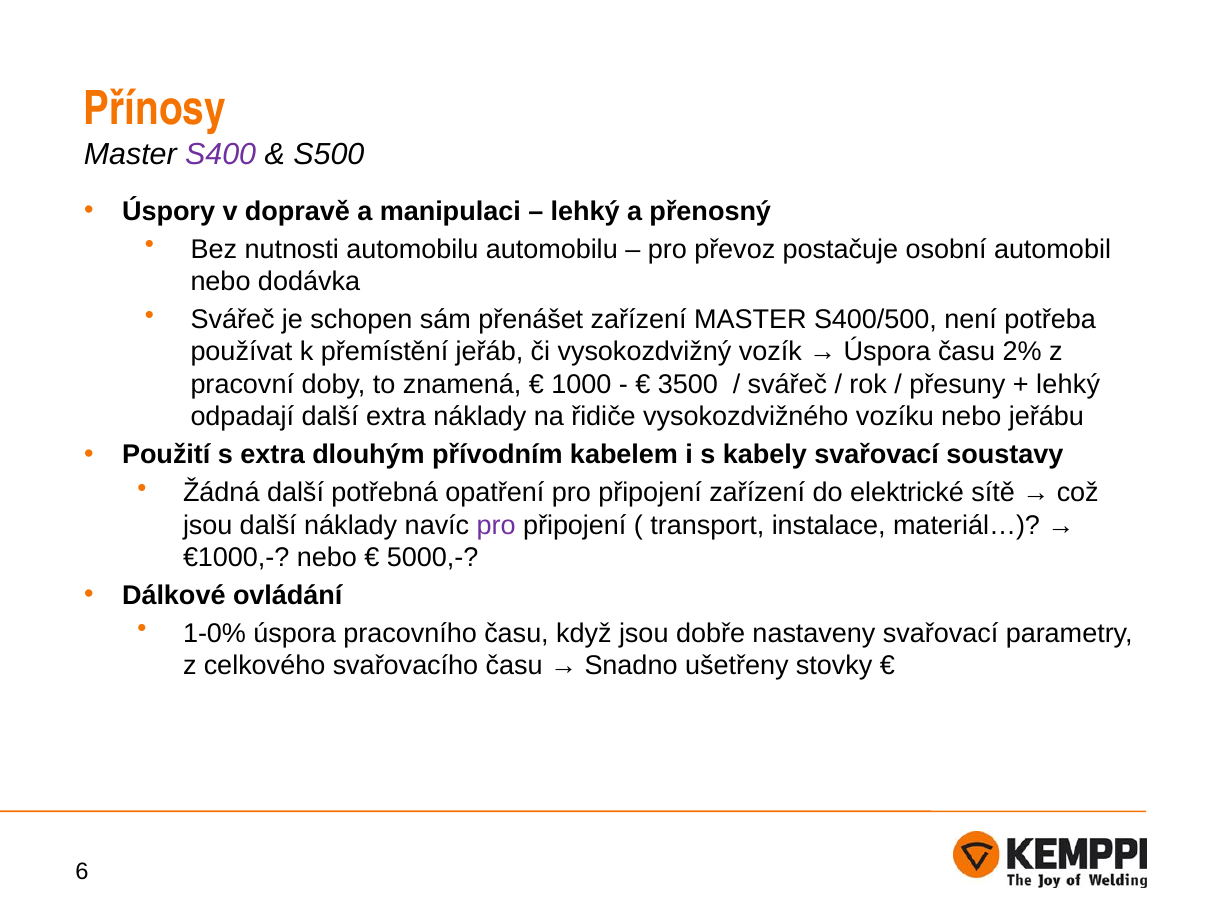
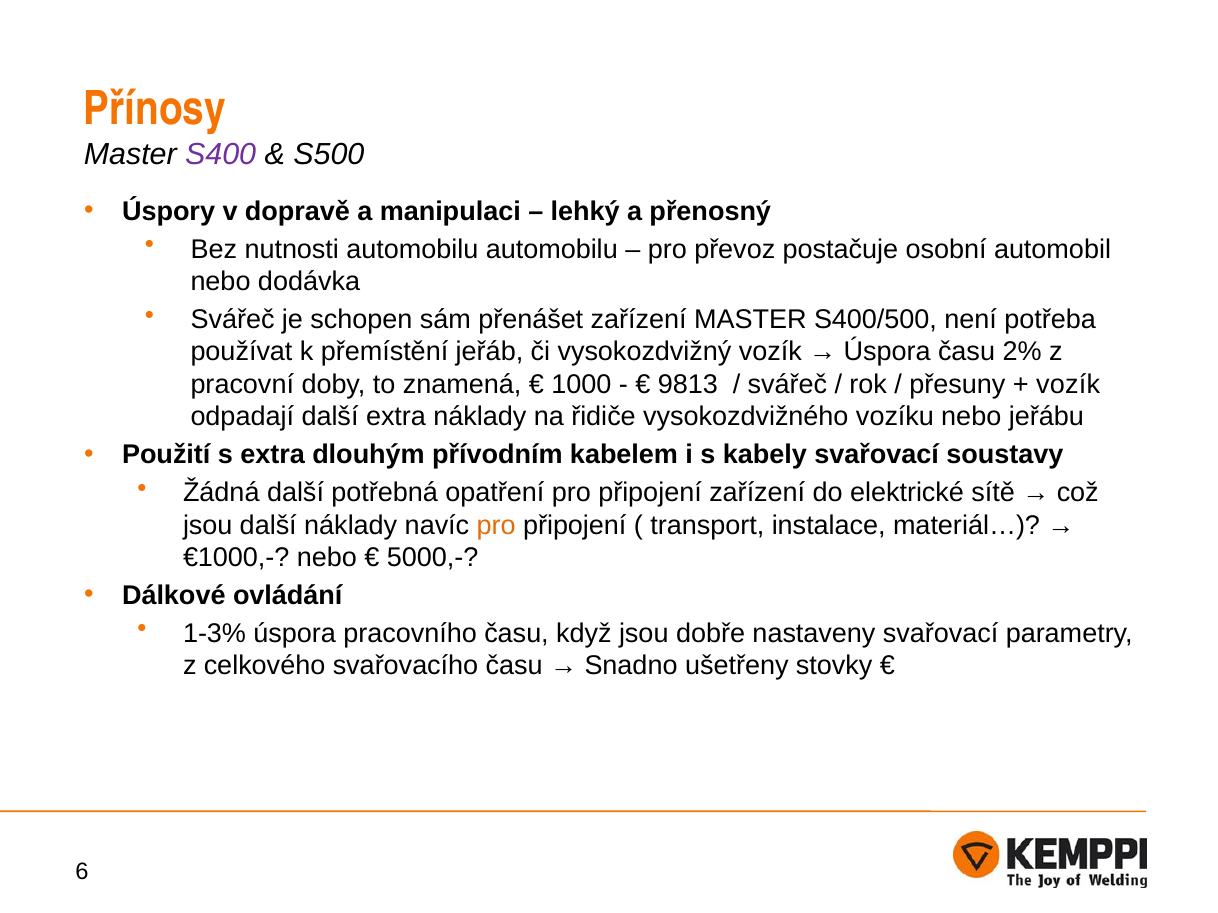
3500: 3500 -> 9813
lehký at (1068, 385): lehký -> vozík
pro at (496, 525) colour: purple -> orange
1-0%: 1-0% -> 1-3%
